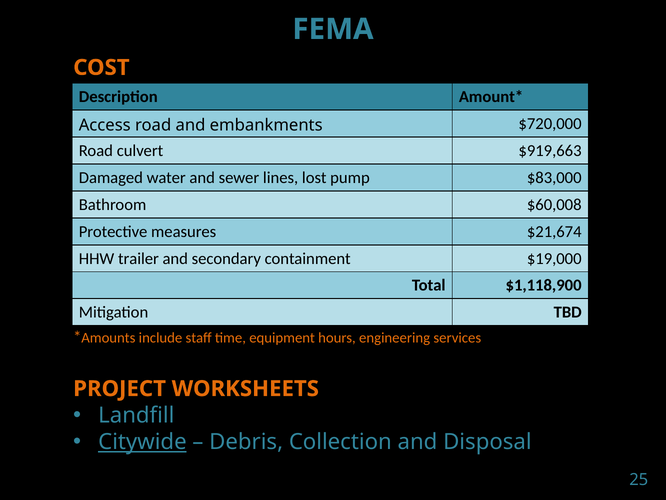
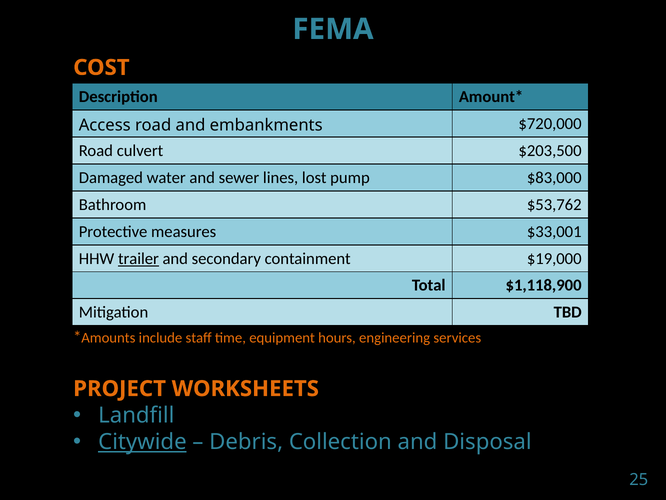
$919,663: $919,663 -> $203,500
$60,008: $60,008 -> $53,762
$21,674: $21,674 -> $33,001
trailer underline: none -> present
